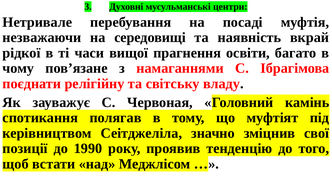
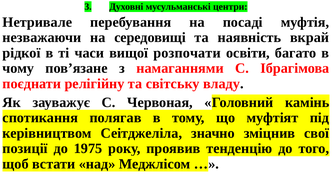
прагнення: прагнення -> розпочати
1990: 1990 -> 1975
